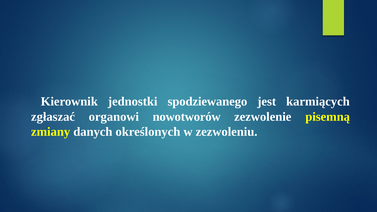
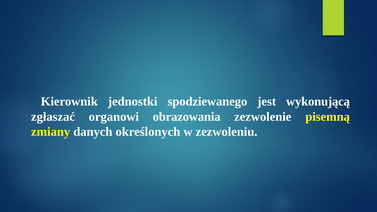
karmiących: karmiących -> wykonującą
nowotworów: nowotworów -> obrazowania
